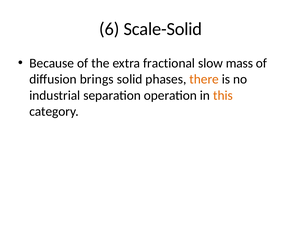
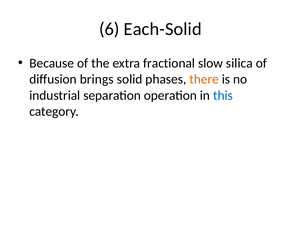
Scale-Solid: Scale-Solid -> Each-Solid
mass: mass -> silica
this colour: orange -> blue
